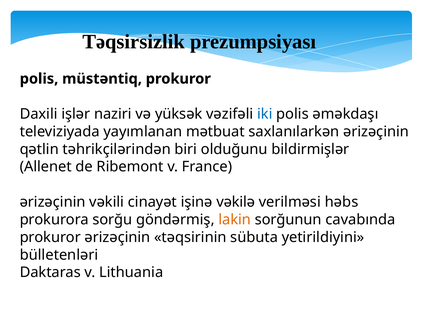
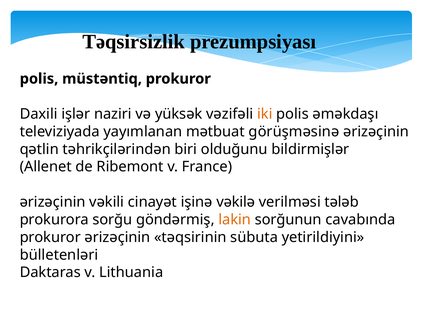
iki colour: blue -> orange
saxlanılarkən: saxlanılarkən -> görüşməsinə
həbs: həbs -> tələb
